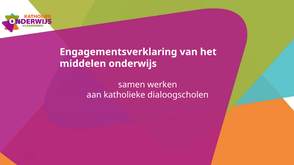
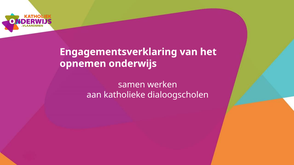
middelen: middelen -> opnemen
